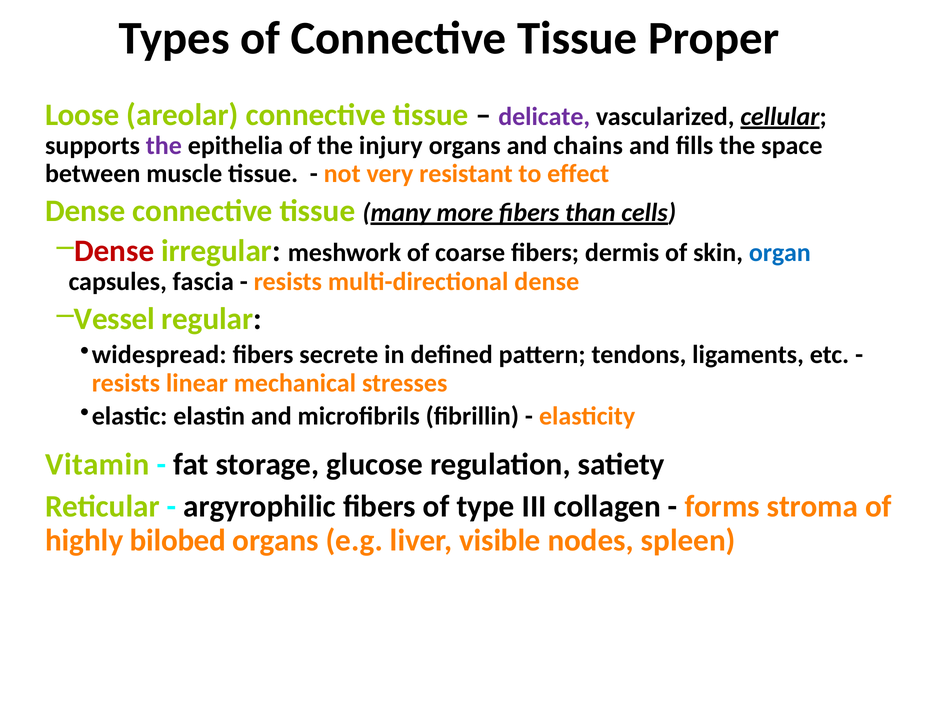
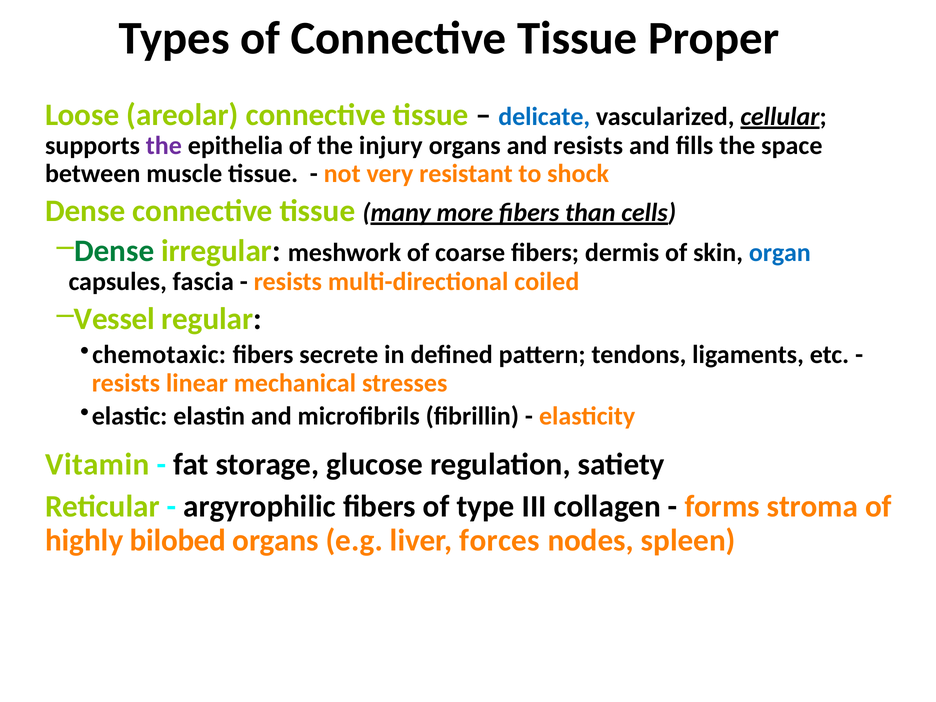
delicate colour: purple -> blue
and chains: chains -> resists
effect: effect -> shock
Dense at (114, 251) colour: red -> green
multi-directional dense: dense -> coiled
widespread: widespread -> chemotaxic
visible: visible -> forces
